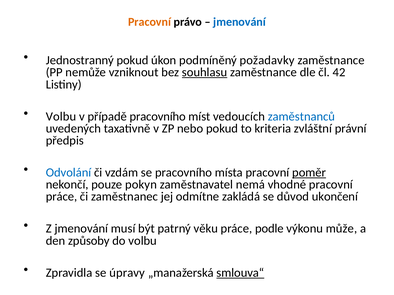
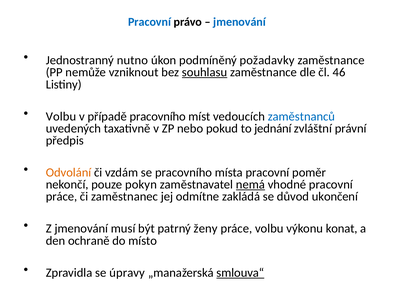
Pracovní at (150, 22) colour: orange -> blue
Jednostranný pokud: pokud -> nutno
42: 42 -> 46
kriteria: kriteria -> jednání
Odvolání colour: blue -> orange
poměr underline: present -> none
nemá underline: none -> present
věku: věku -> ženy
práce podle: podle -> volbu
může: může -> konat
způsoby: způsoby -> ochraně
do volbu: volbu -> místo
